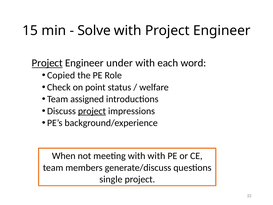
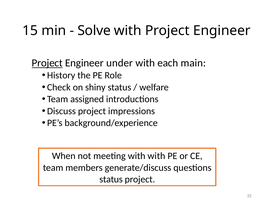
word: word -> main
Copied: Copied -> History
point: point -> shiny
project at (92, 111) underline: present -> none
single at (111, 179): single -> status
